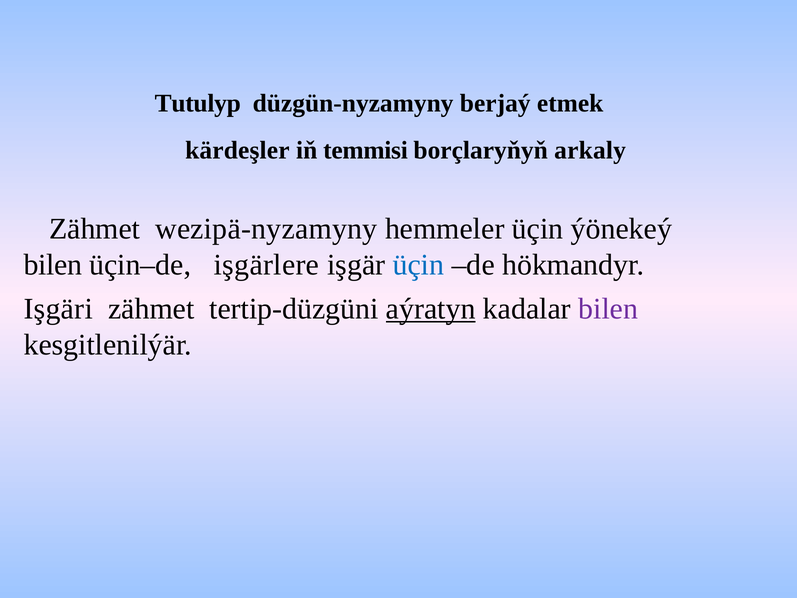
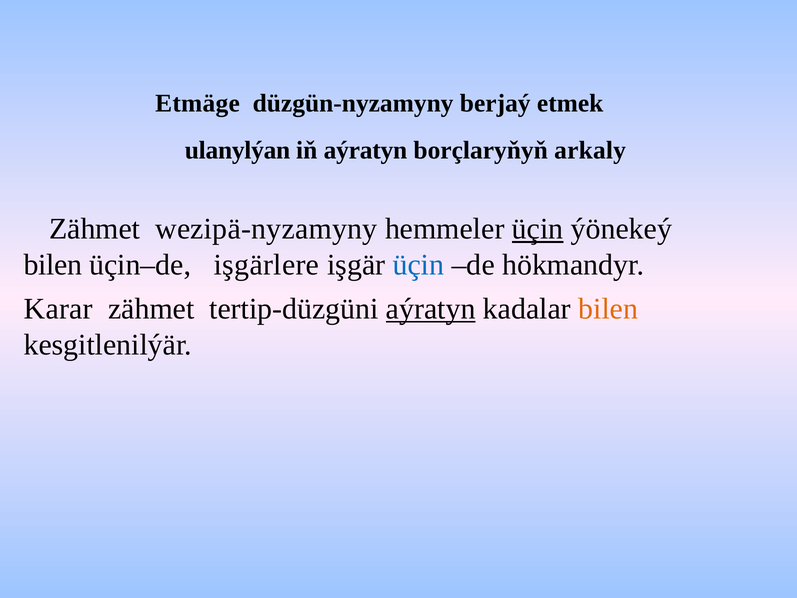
Tutulyp: Tutulyp -> Etmäge
kärdeşler: kärdeşler -> ulanylýan
iň temmisi: temmisi -> aýratyn
üçin at (538, 229) underline: none -> present
Işgäri: Işgäri -> Karar
bilen at (608, 309) colour: purple -> orange
